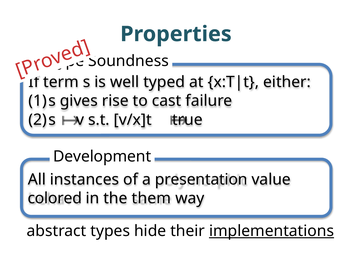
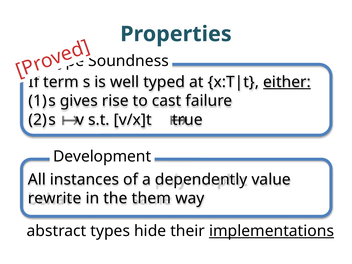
either underline: none -> present
presentation: presentation -> dependently
colored: colored -> rewrite
